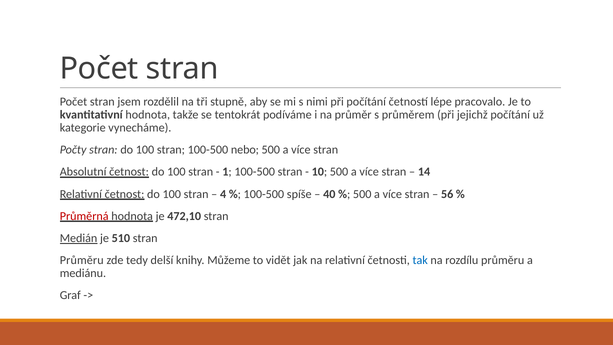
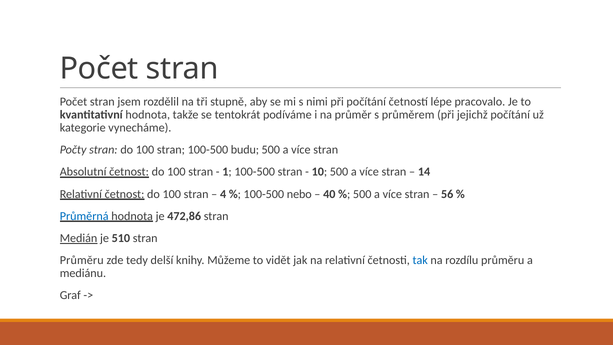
nebo: nebo -> budu
spíše: spíše -> nebo
Průměrná colour: red -> blue
472,10: 472,10 -> 472,86
